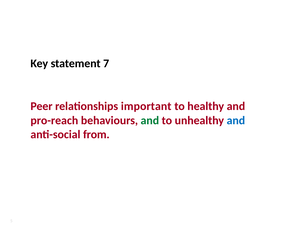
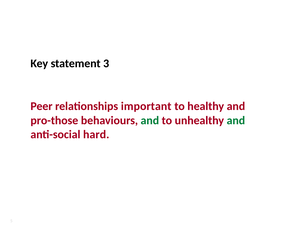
7: 7 -> 3
pro-reach: pro-reach -> pro-those
and at (236, 120) colour: blue -> green
from: from -> hard
